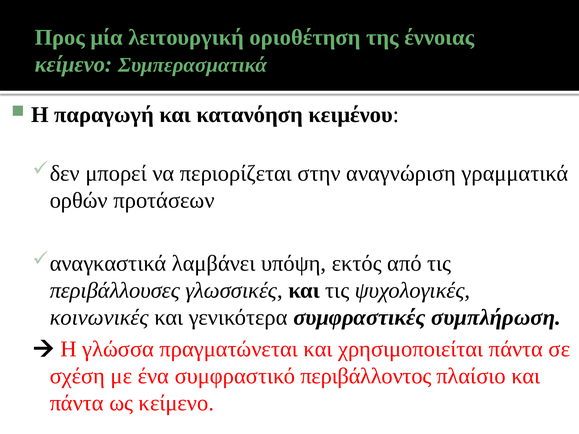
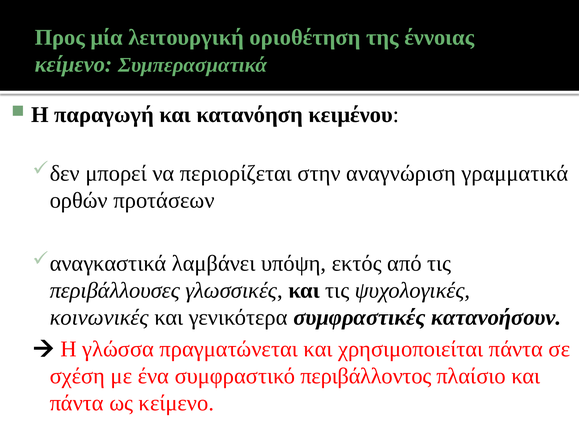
συμπλήρωση: συμπλήρωση -> κατανοήσουν
